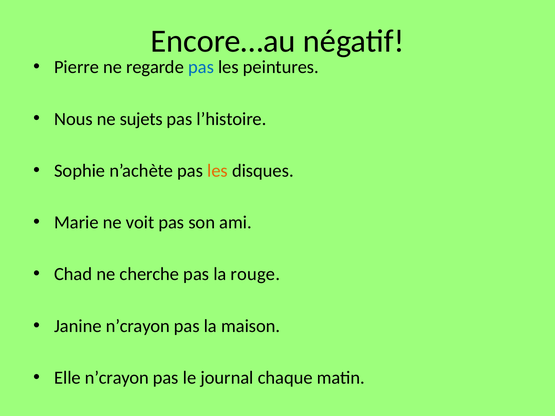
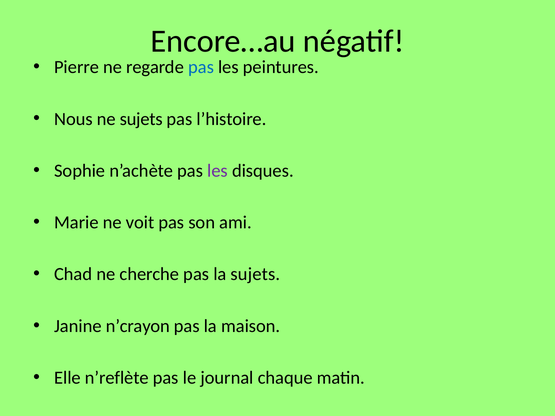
les at (217, 171) colour: orange -> purple
la rouge: rouge -> sujets
Elle n’crayon: n’crayon -> n’reflète
